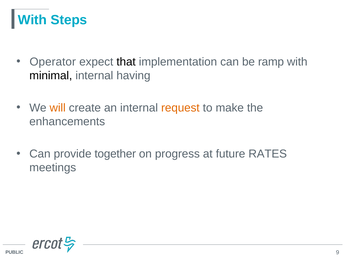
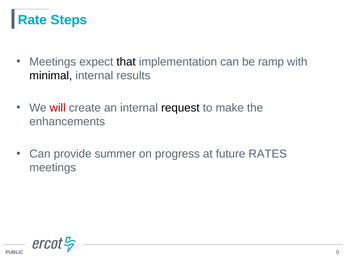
With at (32, 20): With -> Rate
Operator at (53, 62): Operator -> Meetings
having: having -> results
will colour: orange -> red
request colour: orange -> black
together: together -> summer
